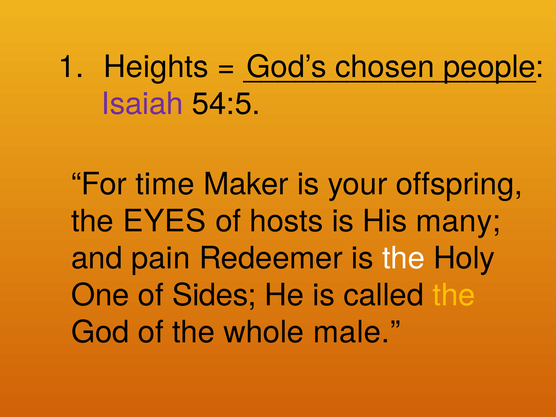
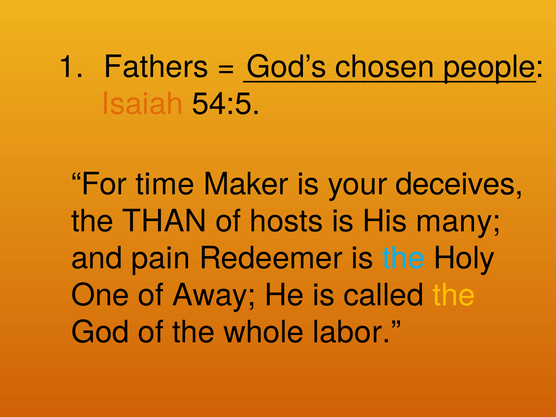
Heights: Heights -> Fathers
Isaiah colour: purple -> orange
offspring: offspring -> deceives
EYES: EYES -> THAN
the at (404, 258) colour: white -> light blue
Sides: Sides -> Away
male: male -> labor
